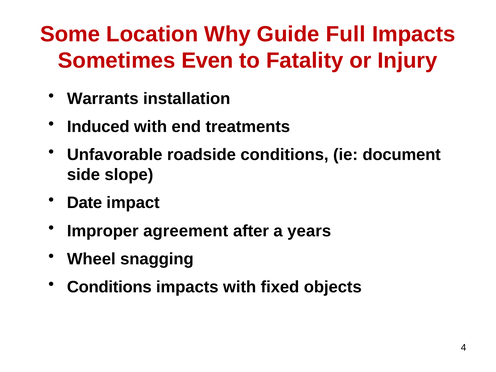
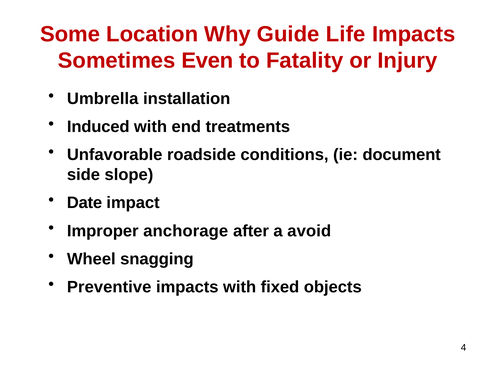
Full: Full -> Life
Warrants: Warrants -> Umbrella
agreement: agreement -> anchorage
years: years -> avoid
Conditions at (109, 287): Conditions -> Preventive
